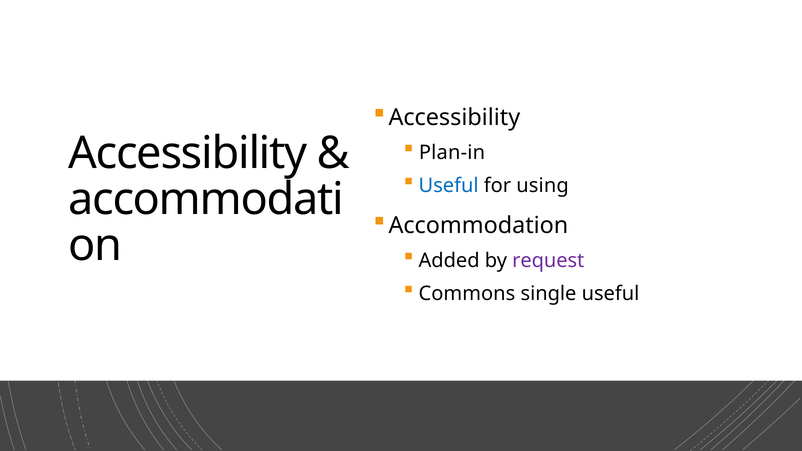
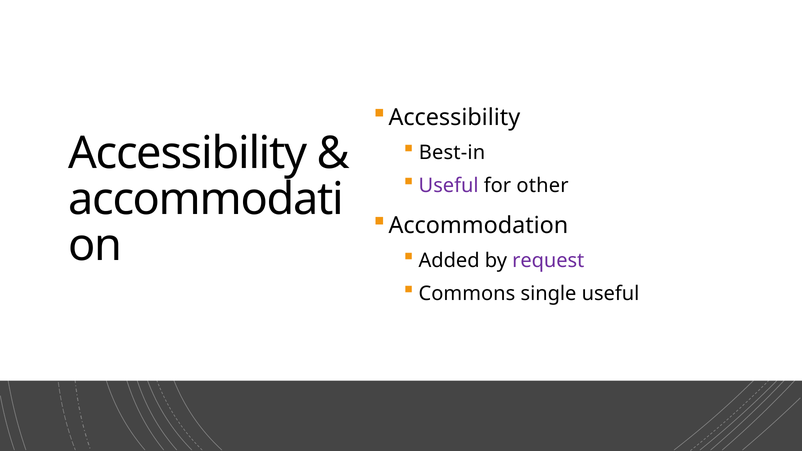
Plan-in: Plan-in -> Best-in
Useful at (449, 186) colour: blue -> purple
using: using -> other
